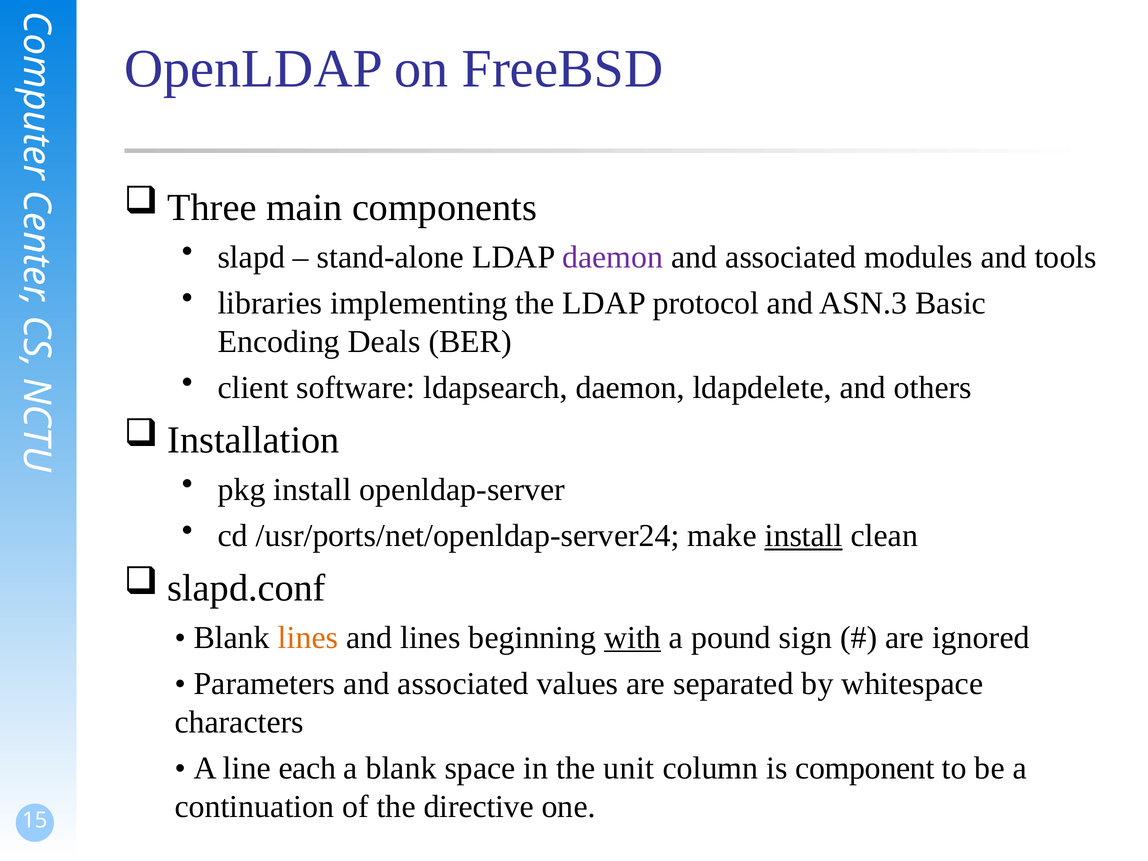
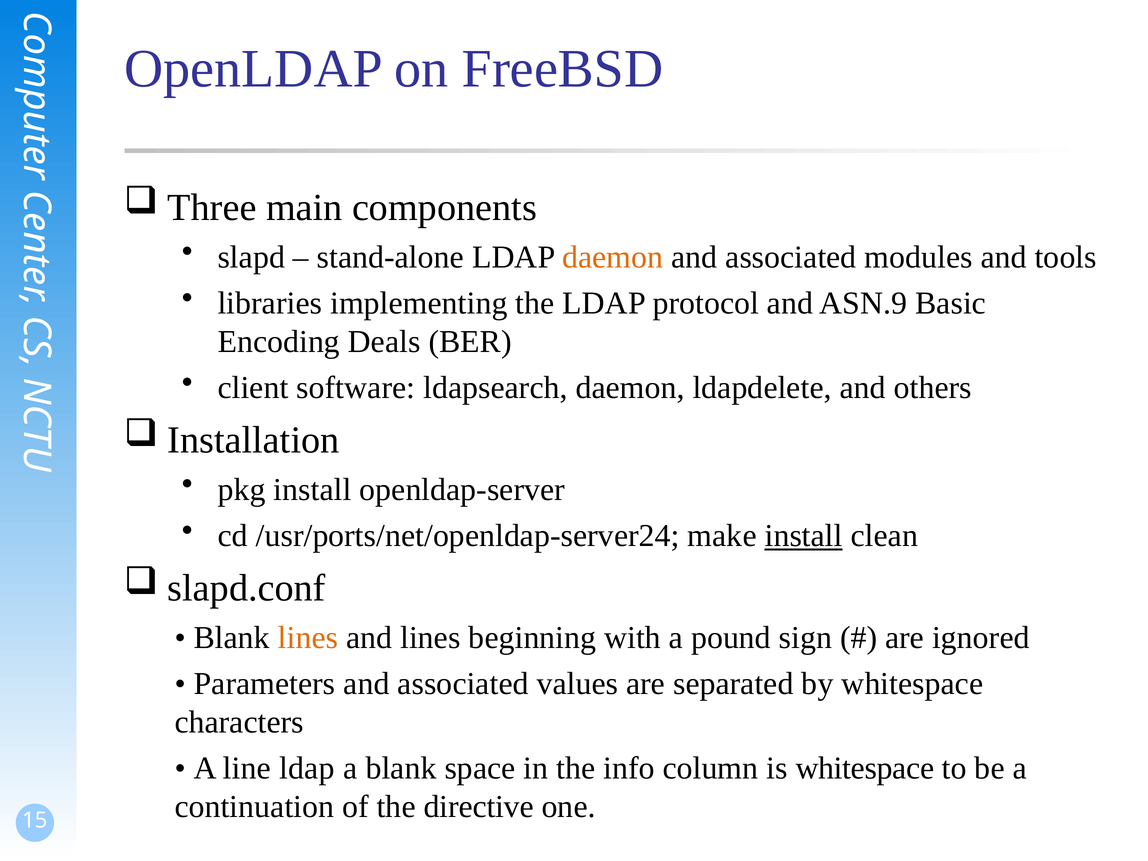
daemon at (613, 257) colour: purple -> orange
ASN.3: ASN.3 -> ASN.9
with underline: present -> none
line each: each -> ldap
unit: unit -> info
is component: component -> whitespace
